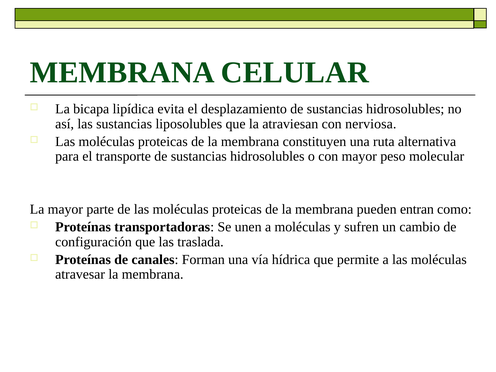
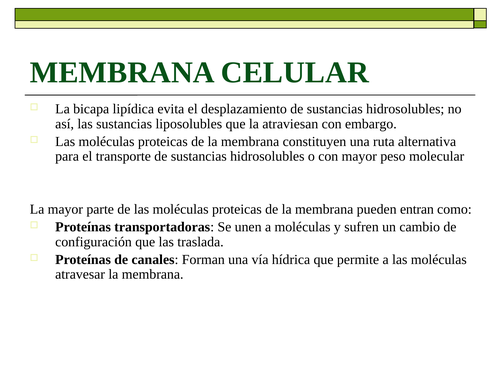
nerviosa: nerviosa -> embargo
